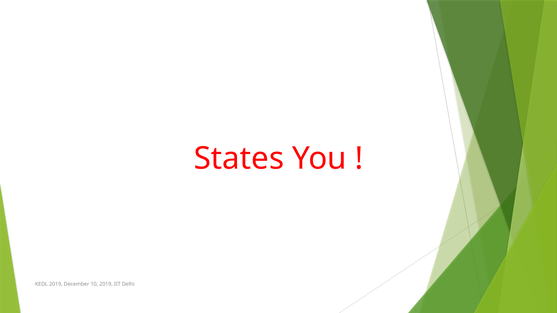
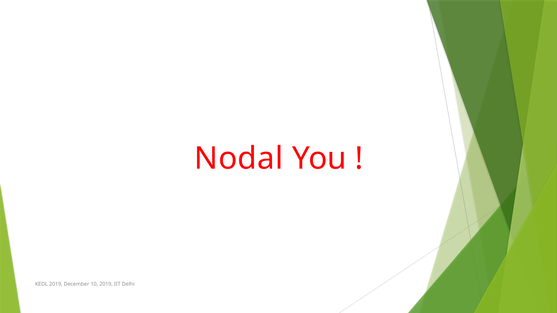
States: States -> Nodal
